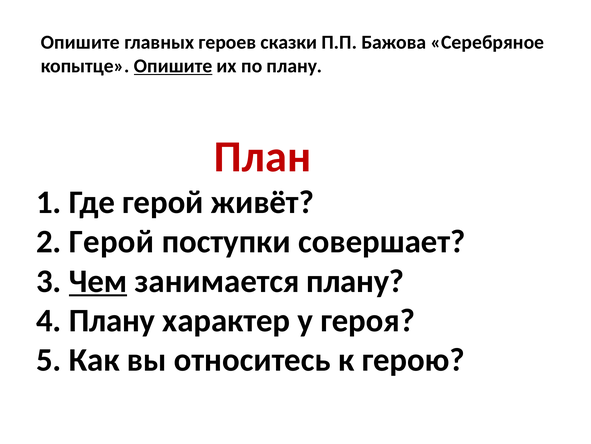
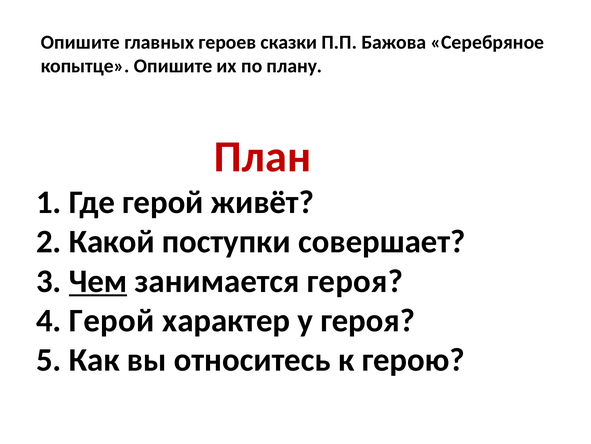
Опишите at (173, 66) underline: present -> none
2 Герой: Герой -> Какой
занимается плану: плану -> героя
4 Плану: Плану -> Герой
